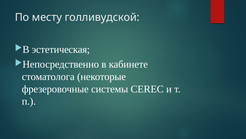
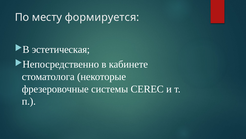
голливудской: голливудской -> формируется
